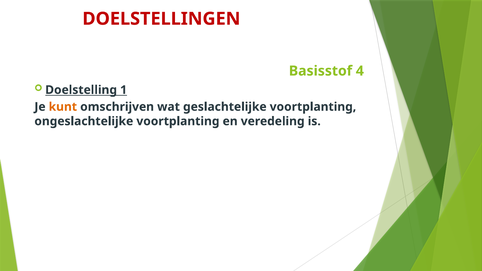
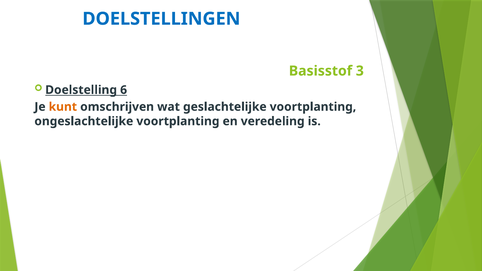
DOELSTELLINGEN colour: red -> blue
4: 4 -> 3
Doelstelling 1: 1 -> 6
